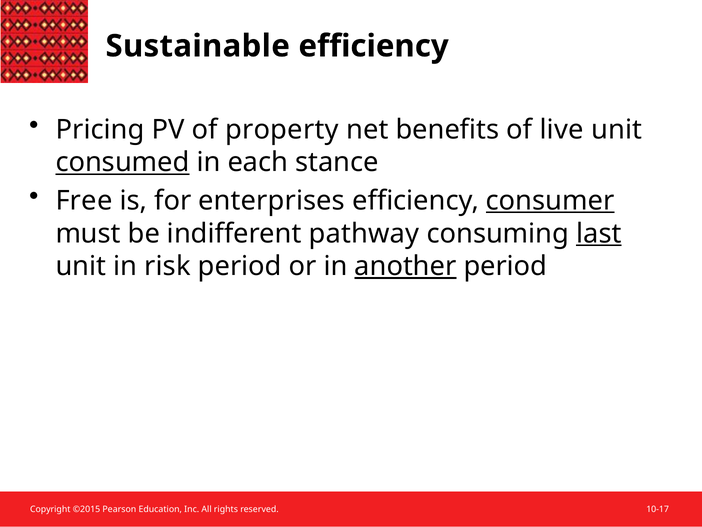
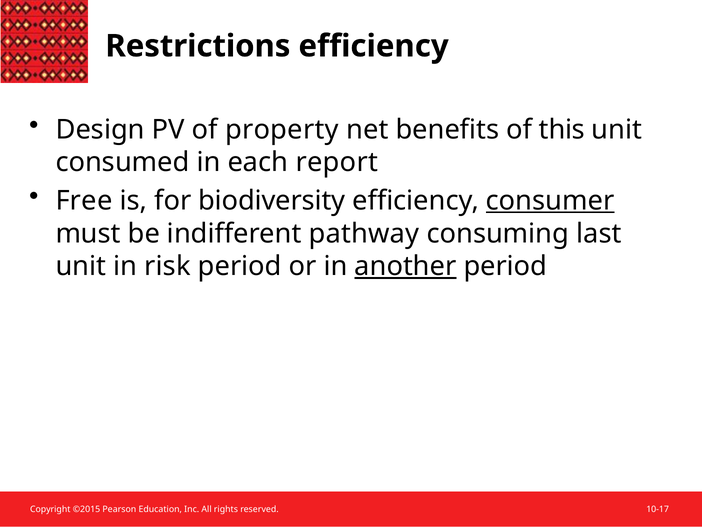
Sustainable: Sustainable -> Restrictions
Pricing: Pricing -> Design
live: live -> this
consumed underline: present -> none
stance: stance -> report
enterprises: enterprises -> biodiversity
last underline: present -> none
